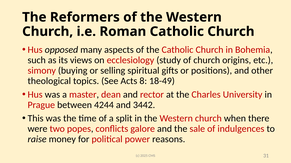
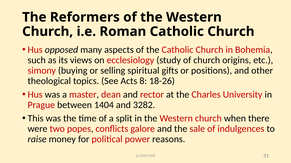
18-49: 18-49 -> 18-26
4244: 4244 -> 1404
3442: 3442 -> 3282
